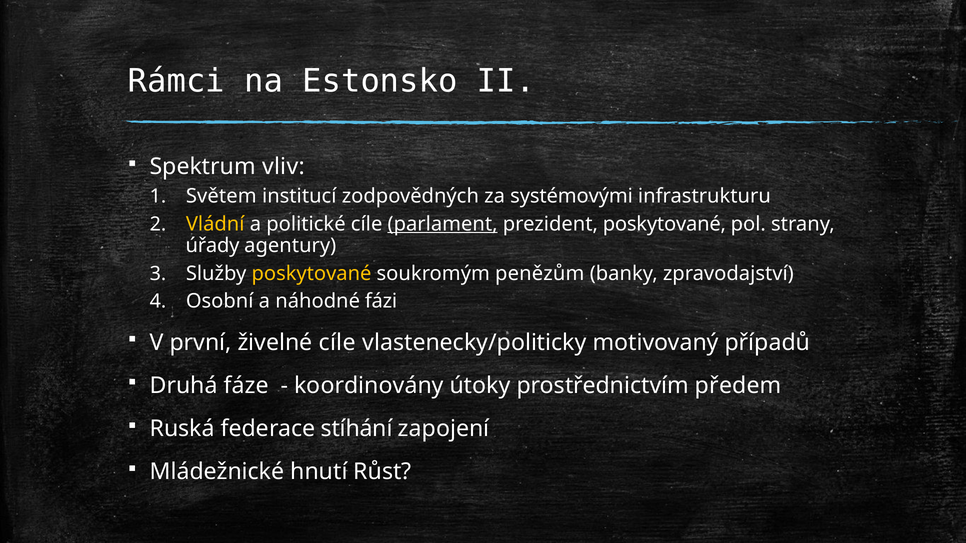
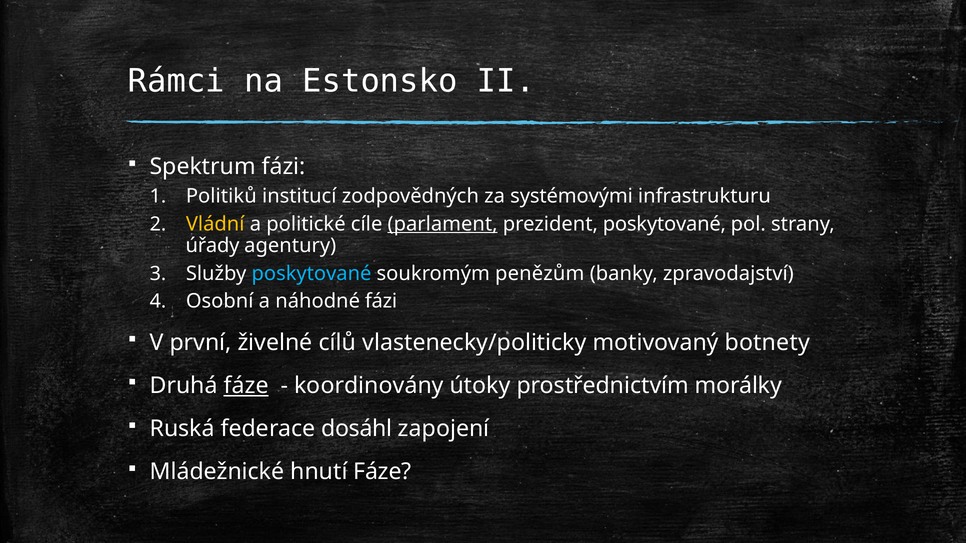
Spektrum vliv: vliv -> fázi
Světem: Světem -> Politiků
poskytované at (312, 274) colour: yellow -> light blue
živelné cíle: cíle -> cílů
případů: případů -> botnety
fáze at (246, 386) underline: none -> present
předem: předem -> morálky
stíhání: stíhání -> dosáhl
hnutí Růst: Růst -> Fáze
